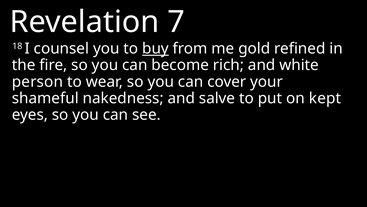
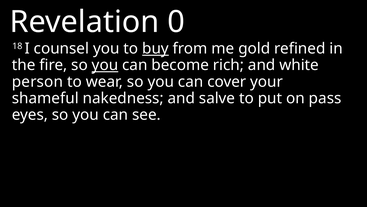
7: 7 -> 0
you at (105, 65) underline: none -> present
kept: kept -> pass
